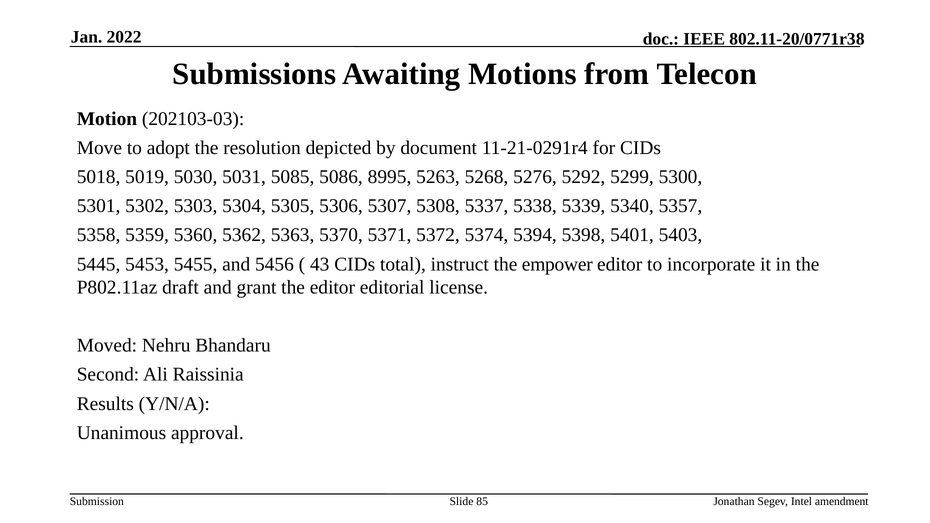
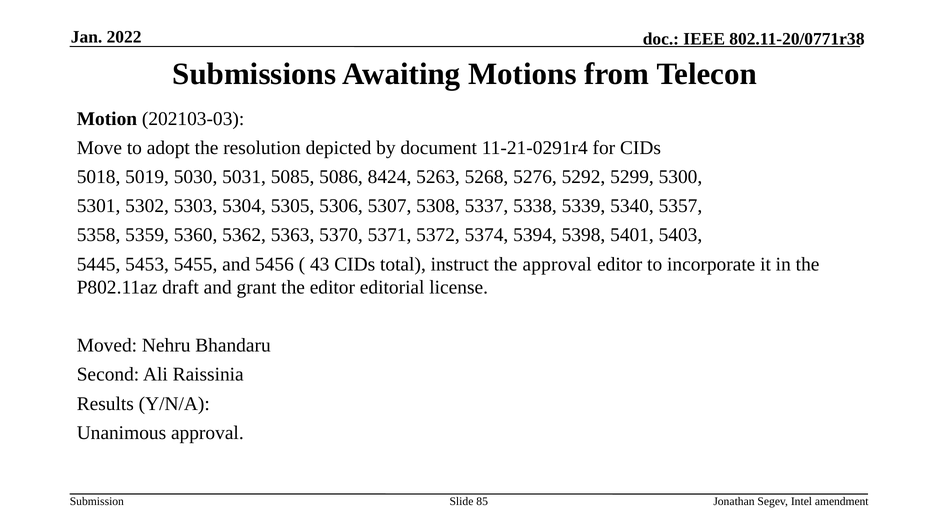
8995: 8995 -> 8424
the empower: empower -> approval
